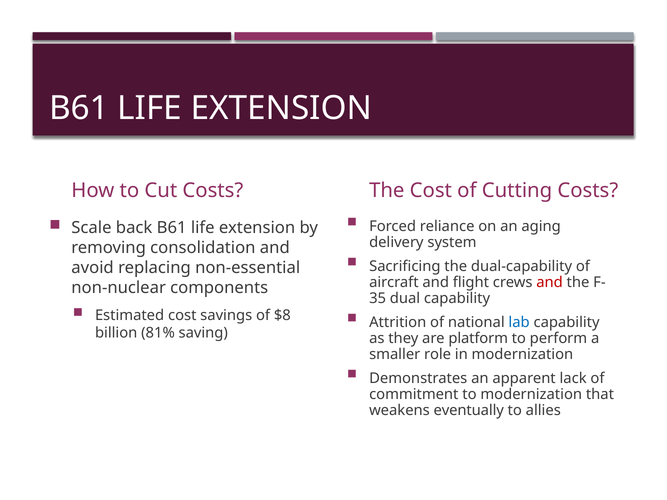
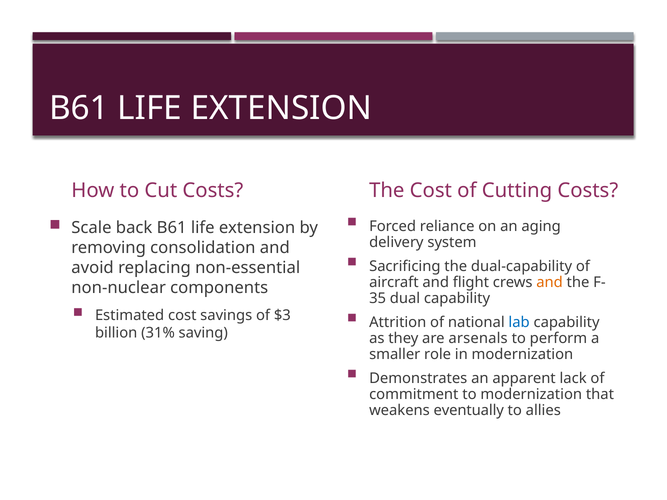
and at (550, 283) colour: red -> orange
$8: $8 -> $3
81%: 81% -> 31%
platform: platform -> arsenals
